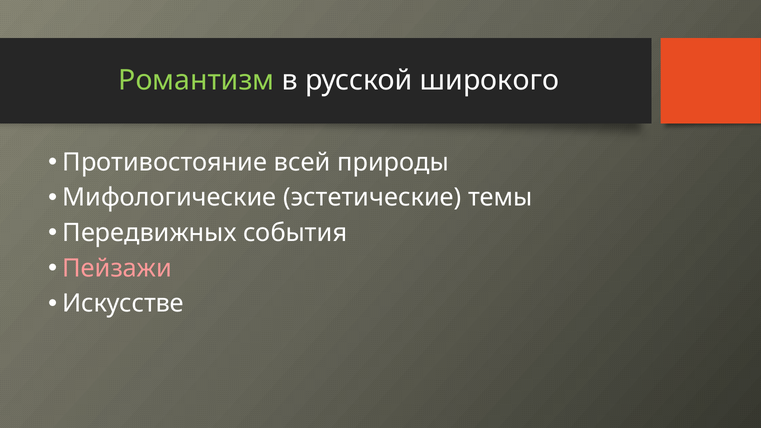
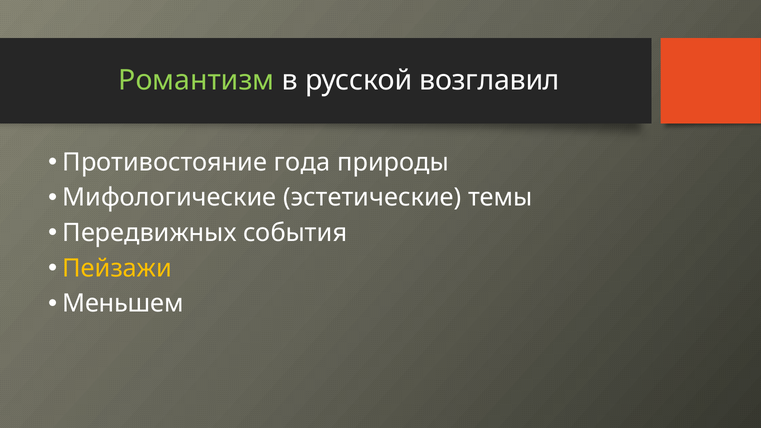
широкого: широкого -> возглавил
всей: всей -> года
Пейзажи colour: pink -> yellow
Искусстве: Искусстве -> Меньшем
